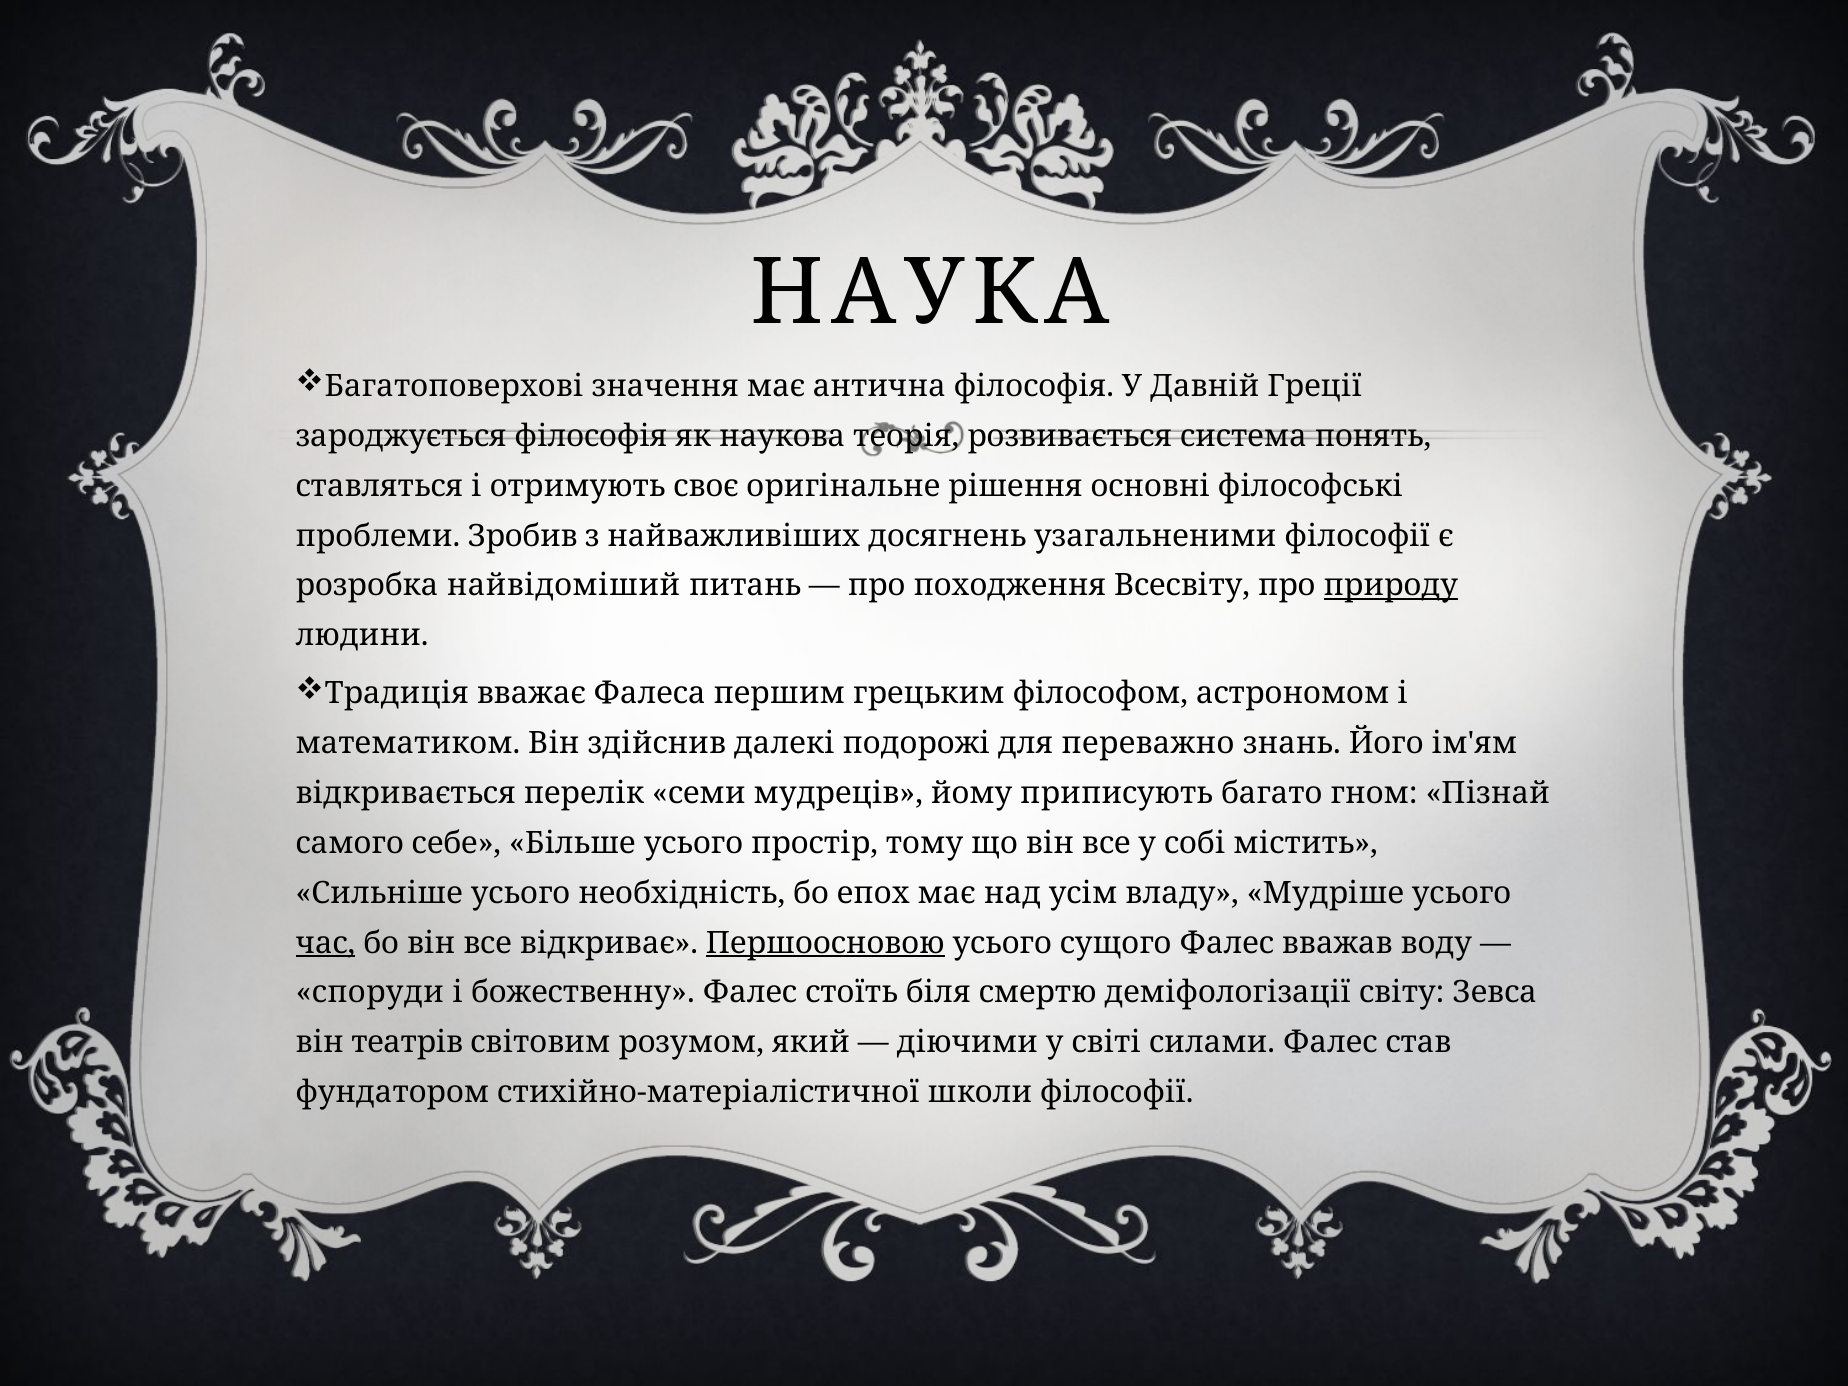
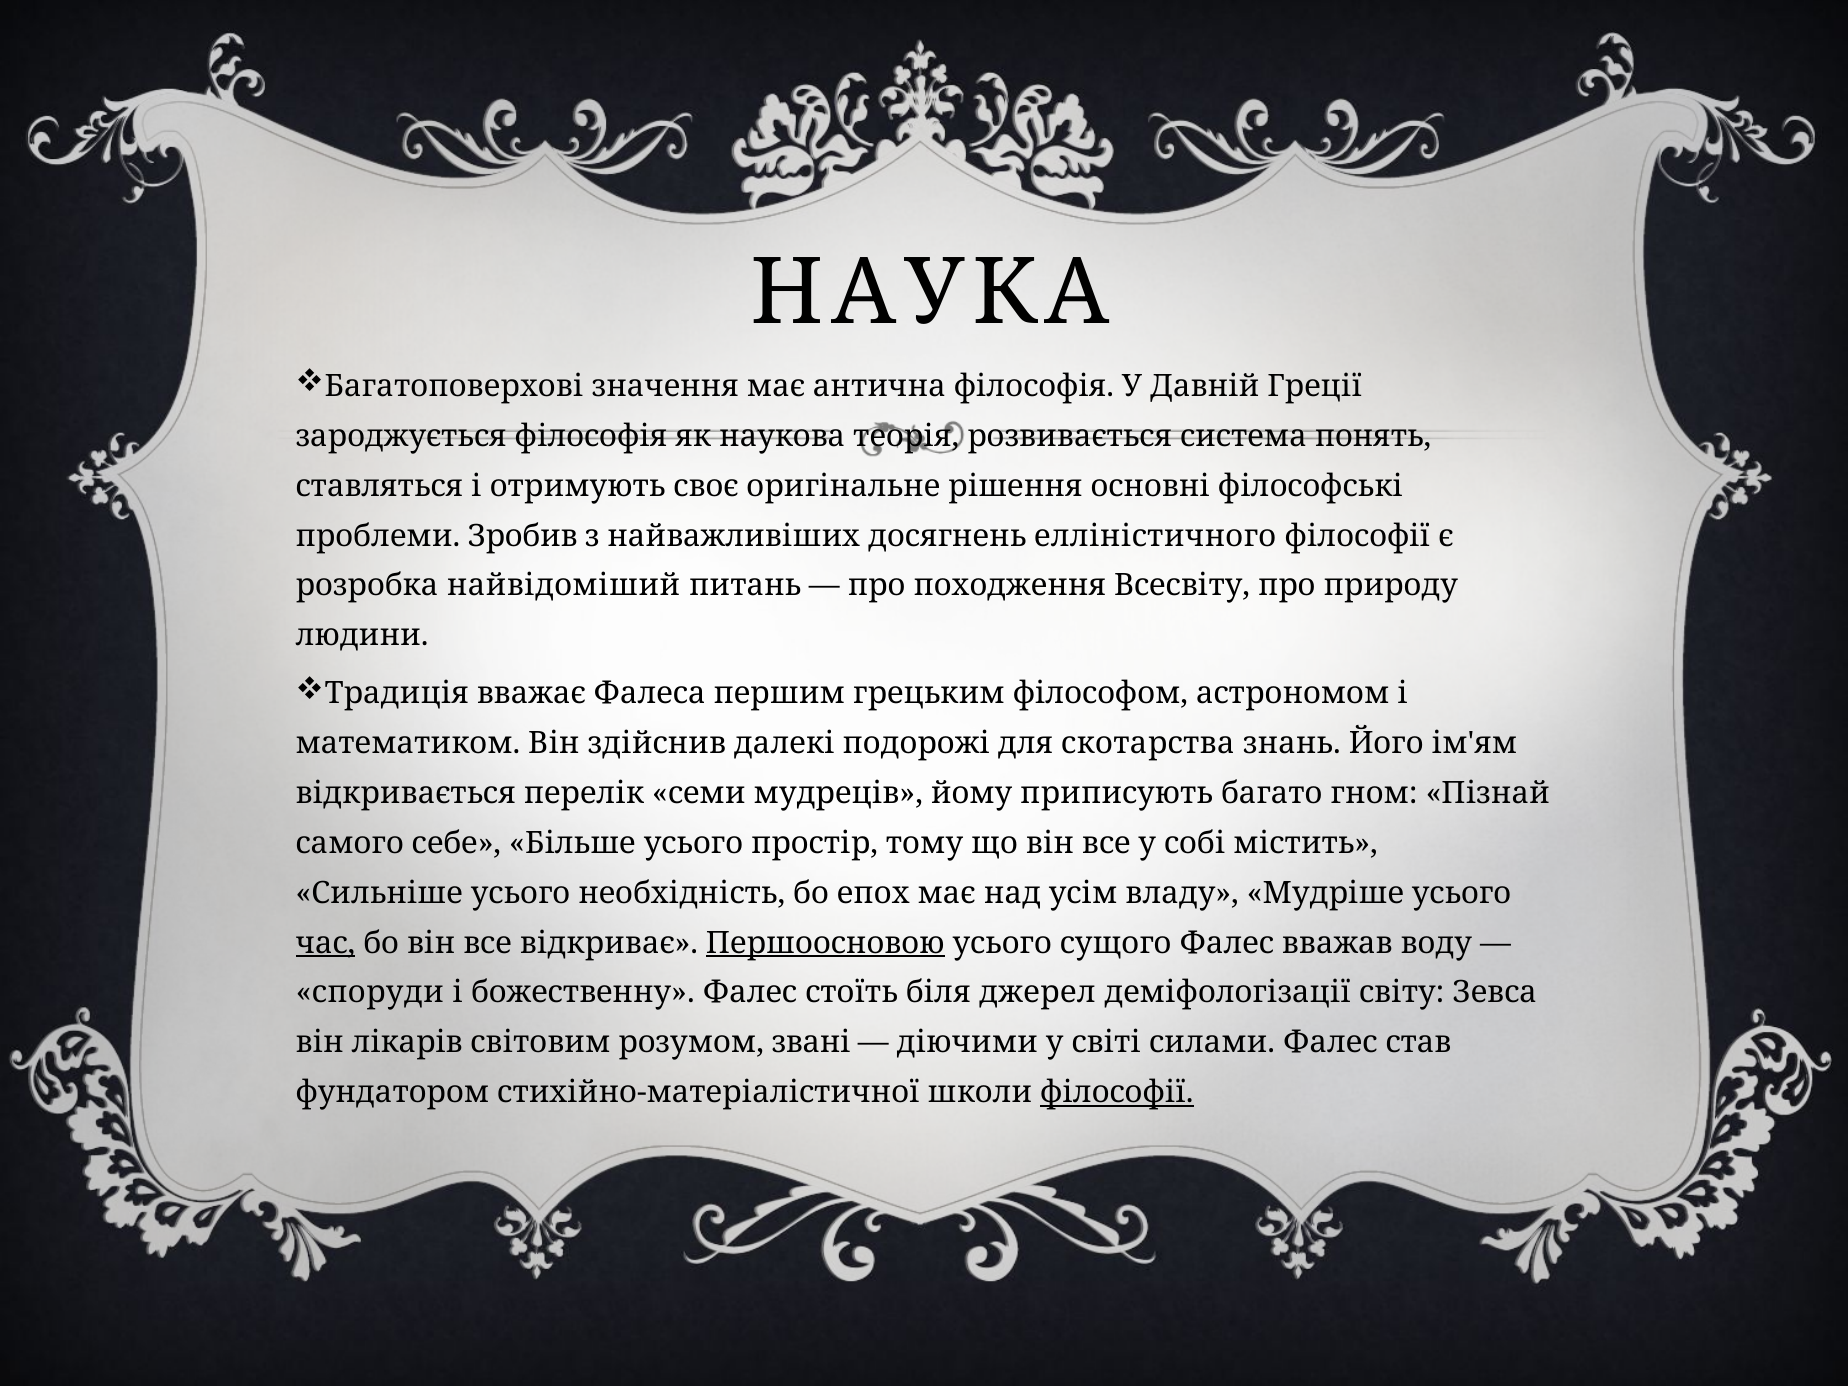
узагальненими: узагальненими -> елліністичного
природу underline: present -> none
переважно: переважно -> скотарства
смертю: смертю -> джерел
театрів: театрів -> лікарів
який: який -> звані
філософії at (1117, 1092) underline: none -> present
